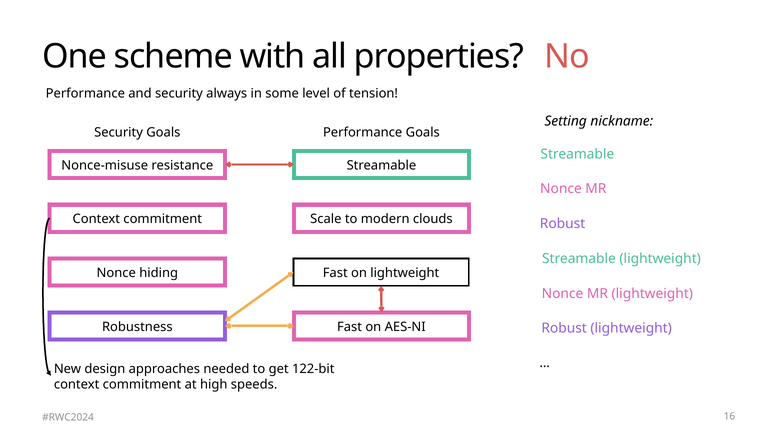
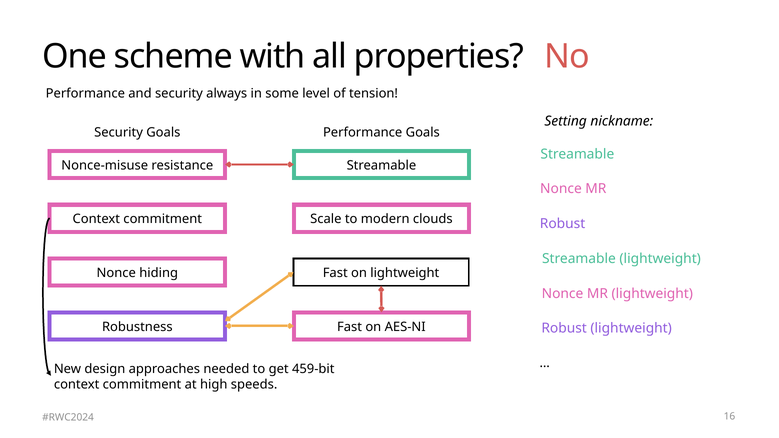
122-bit: 122-bit -> 459-bit
